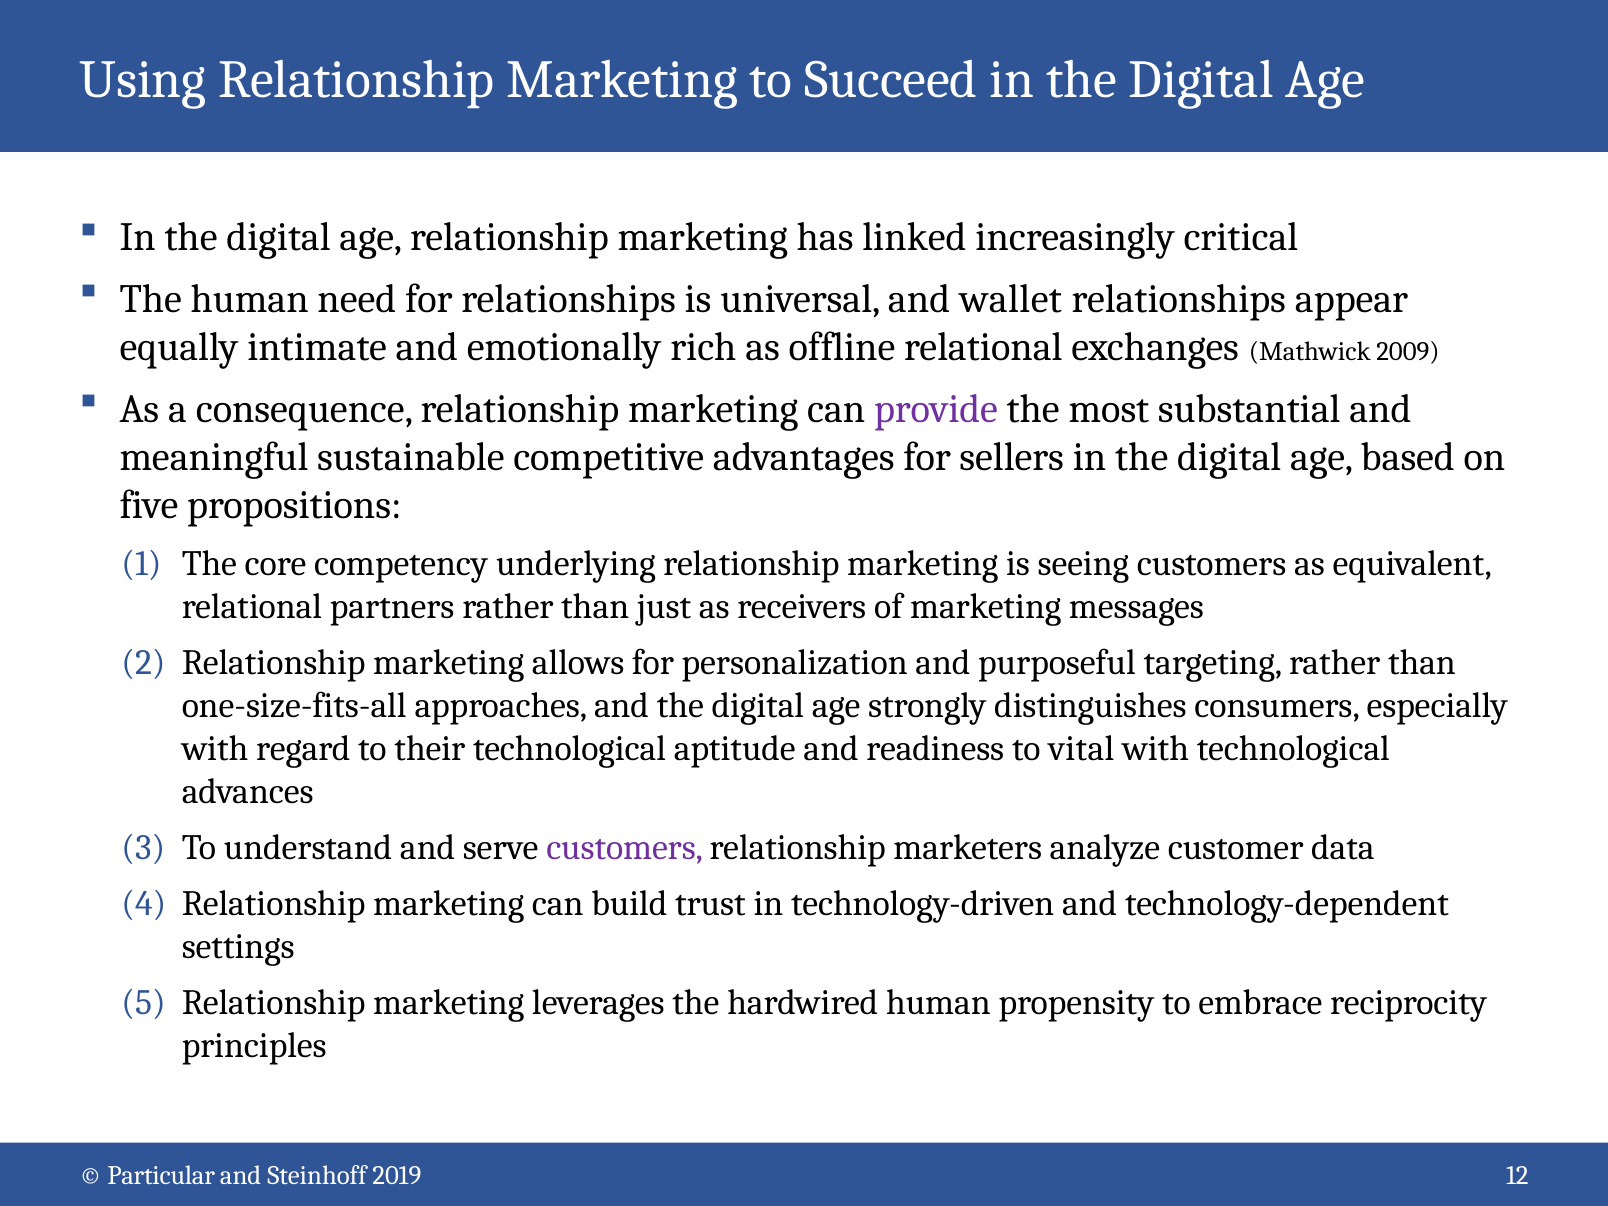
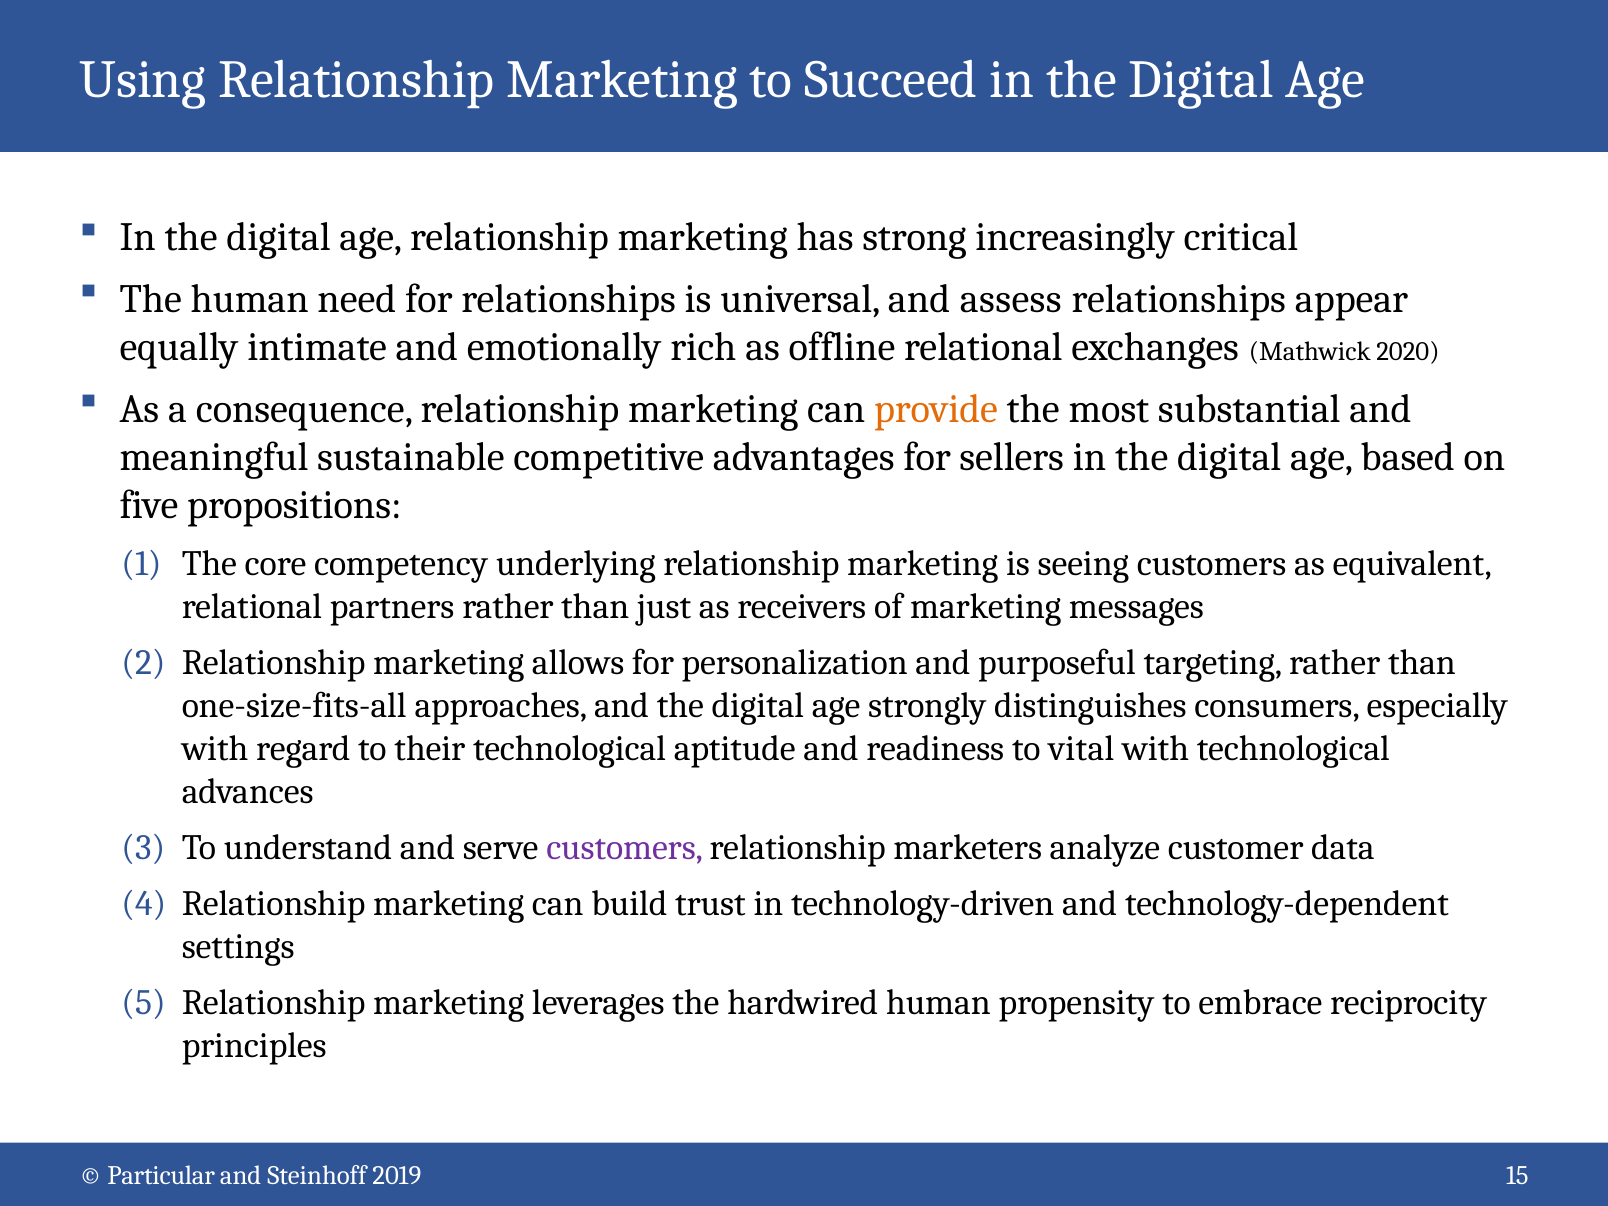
linked: linked -> strong
wallet: wallet -> assess
2009: 2009 -> 2020
provide colour: purple -> orange
12: 12 -> 15
